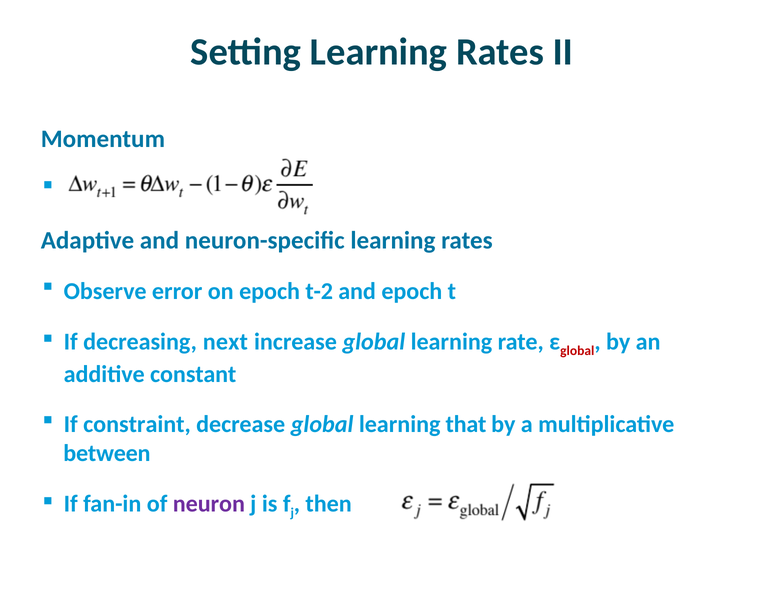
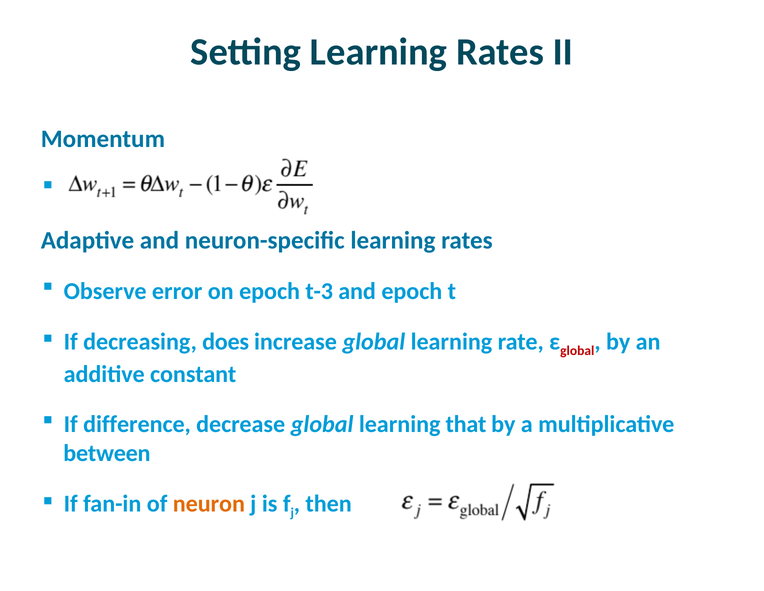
t-2: t-2 -> t-3
next: next -> does
constraint: constraint -> difference
neuron colour: purple -> orange
